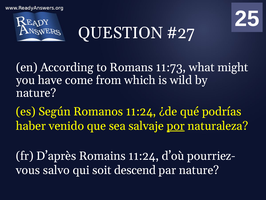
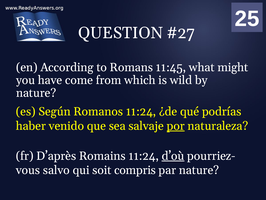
11:73: 11:73 -> 11:45
d’où underline: none -> present
descend: descend -> compris
